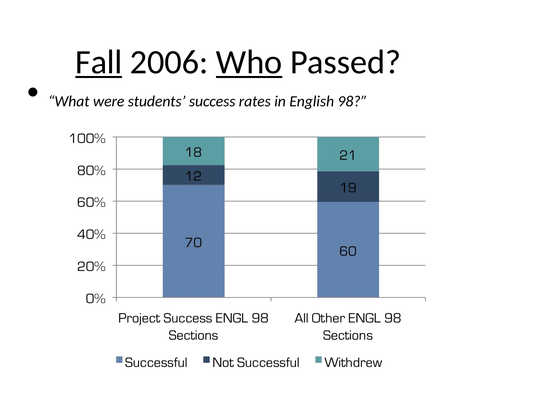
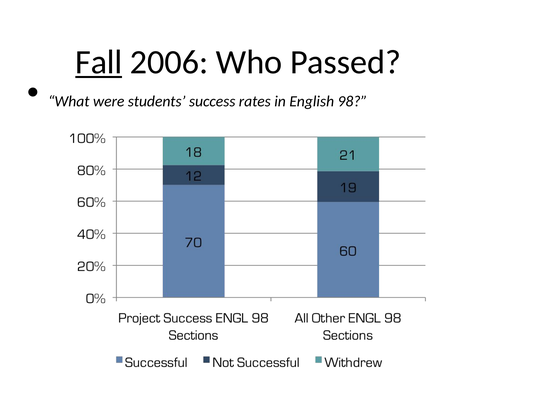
Who underline: present -> none
